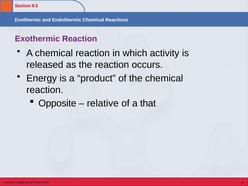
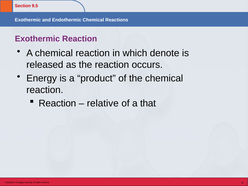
activity: activity -> denote
Opposite at (57, 103): Opposite -> Reaction
